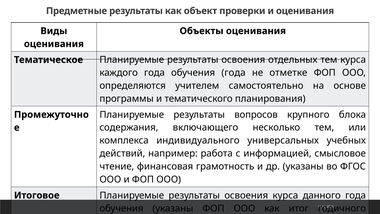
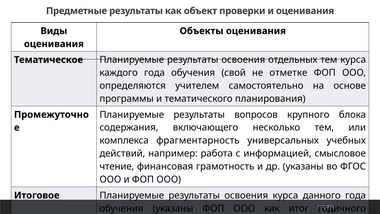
обучения года: года -> свой
индивидуального: индивидуального -> фрагментарность
